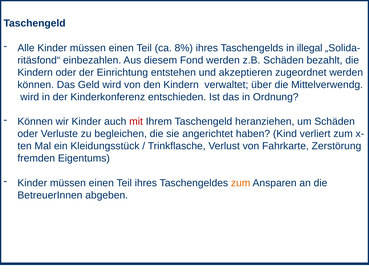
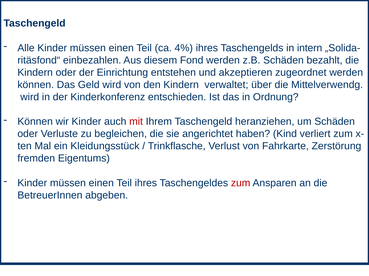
8%: 8% -> 4%
illegal: illegal -> intern
zum at (241, 183) colour: orange -> red
